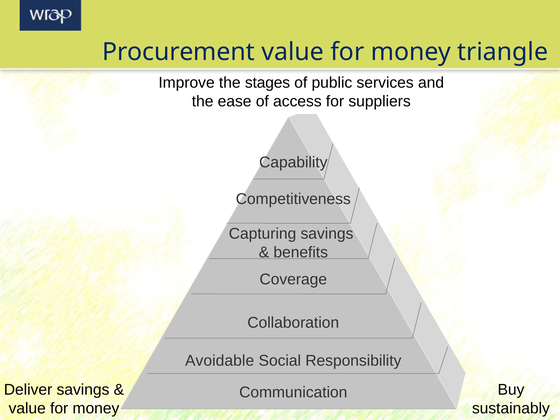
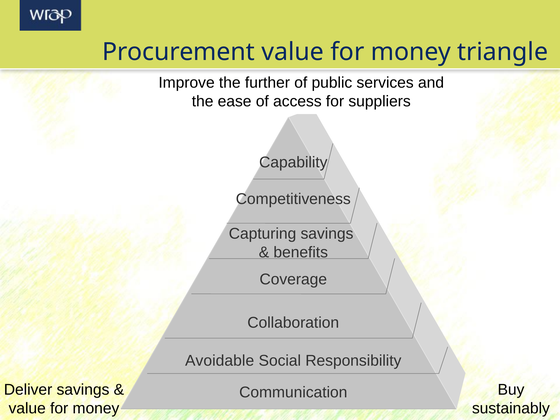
stages: stages -> further
